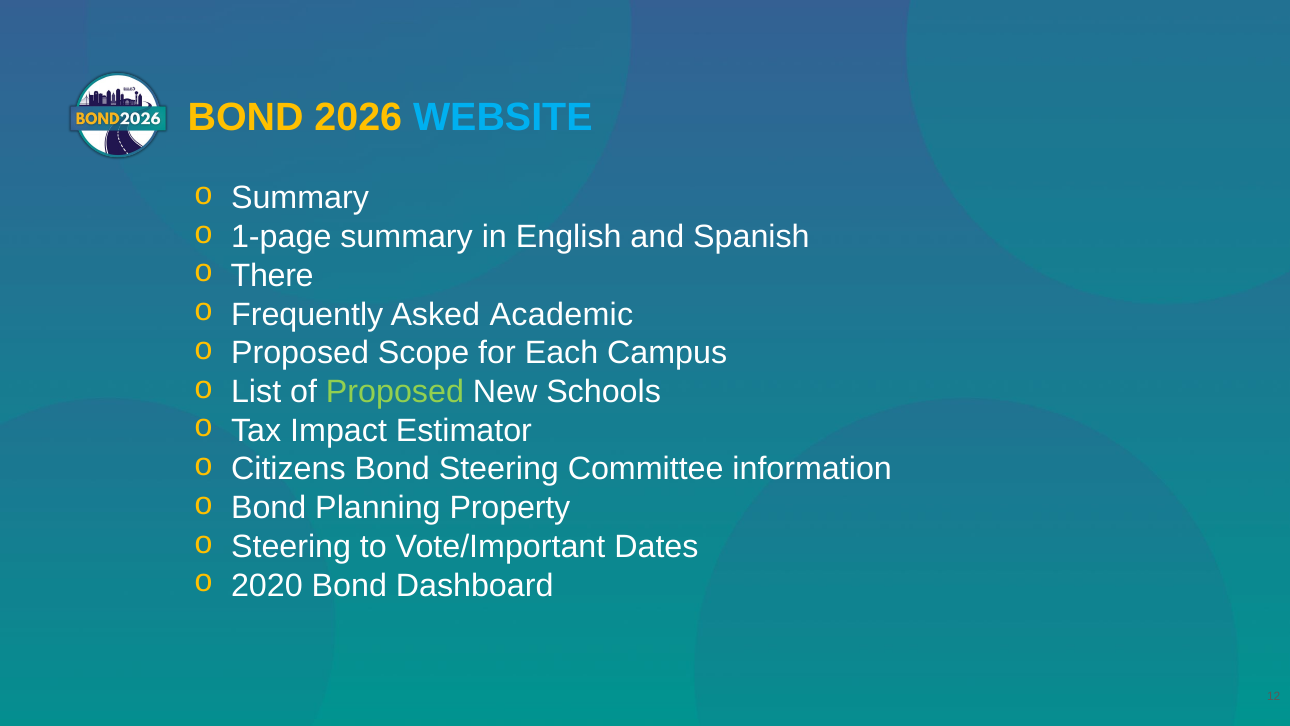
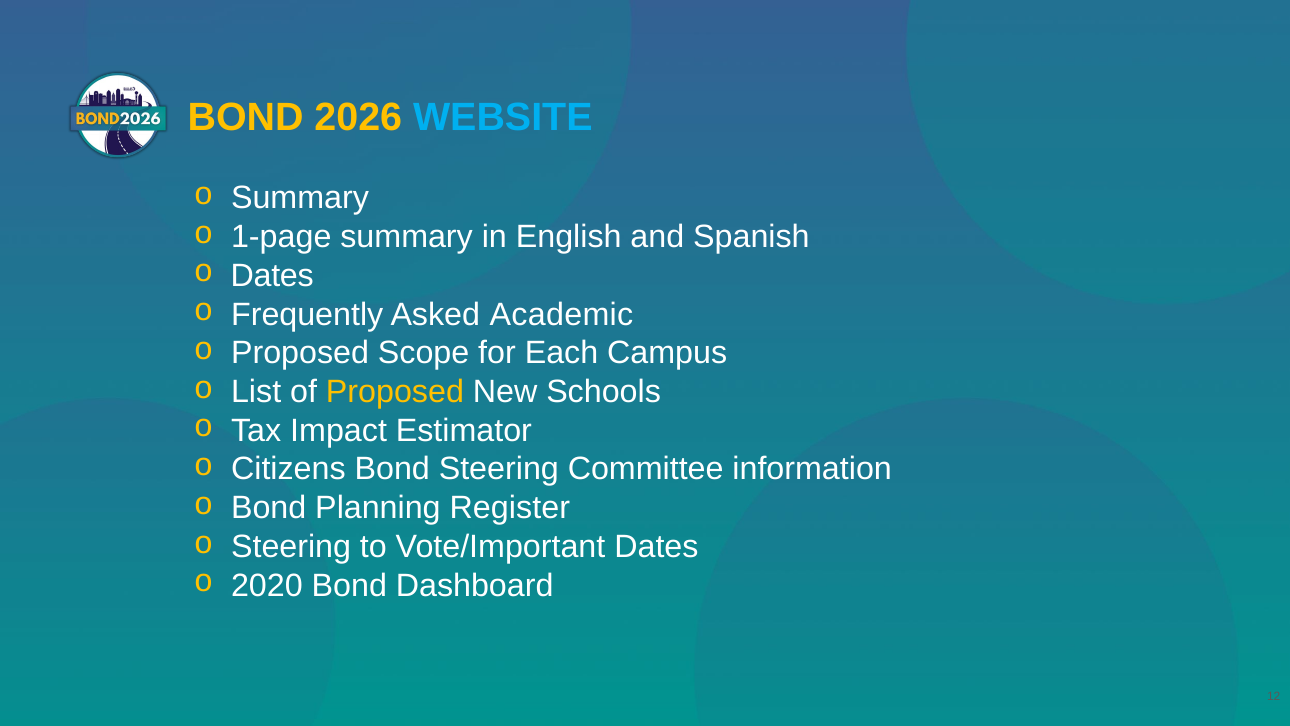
There at (272, 276): There -> Dates
Proposed at (395, 392) colour: light green -> yellow
Property: Property -> Register
